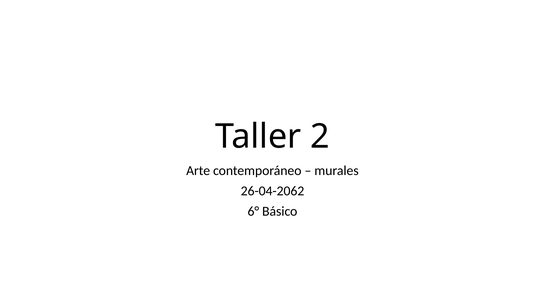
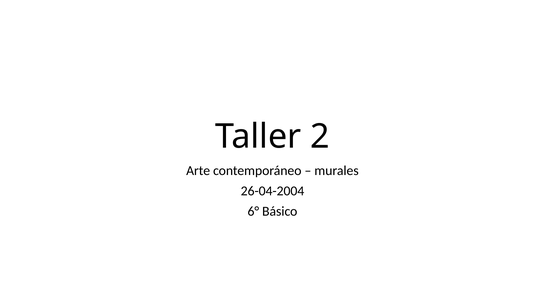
26-04-2062: 26-04-2062 -> 26-04-2004
